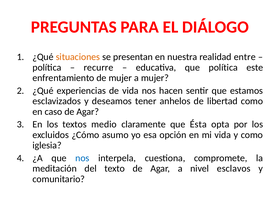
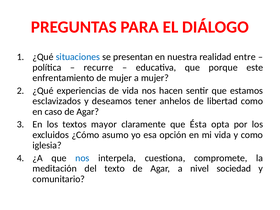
situaciones colour: orange -> blue
que política: política -> porque
medio: medio -> mayor
esclavos: esclavos -> sociedad
